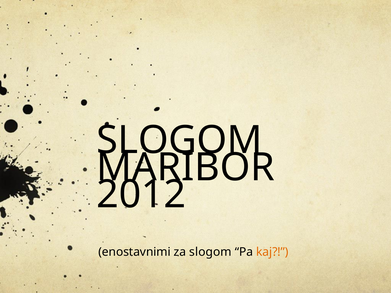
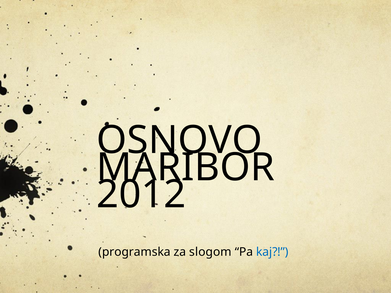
SLOGOM at (179, 140): SLOGOM -> OSNOVO
enostavnimi: enostavnimi -> programska
kaj colour: orange -> blue
